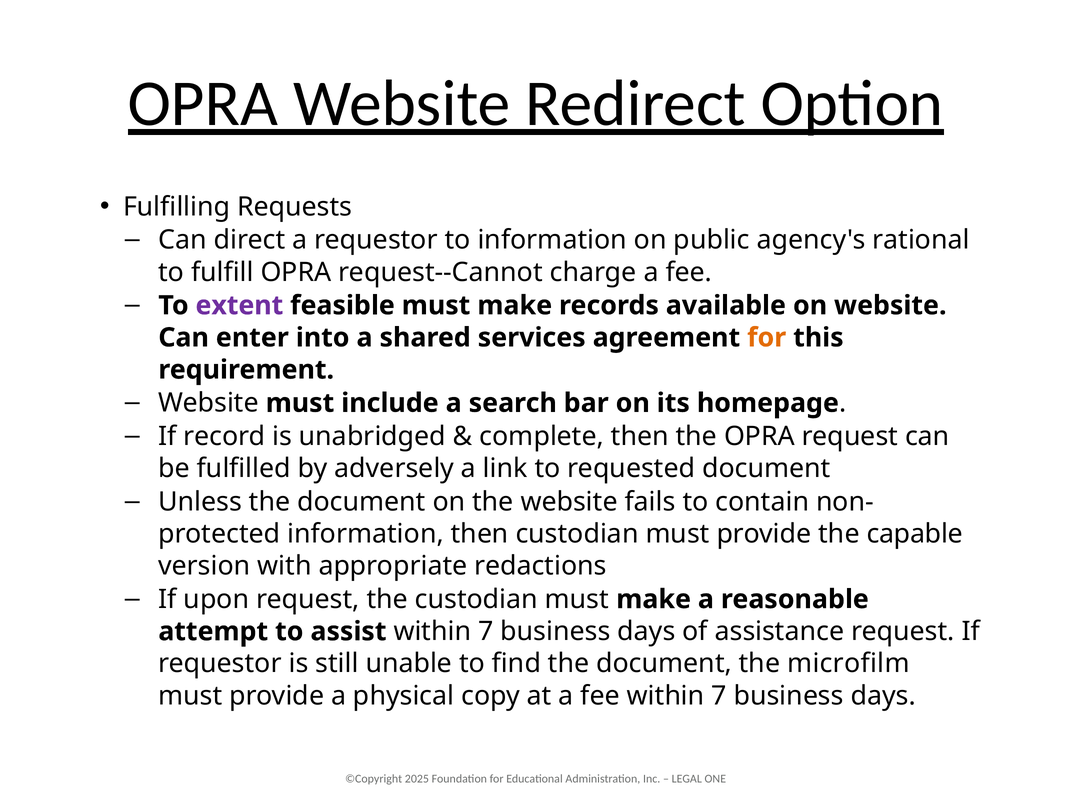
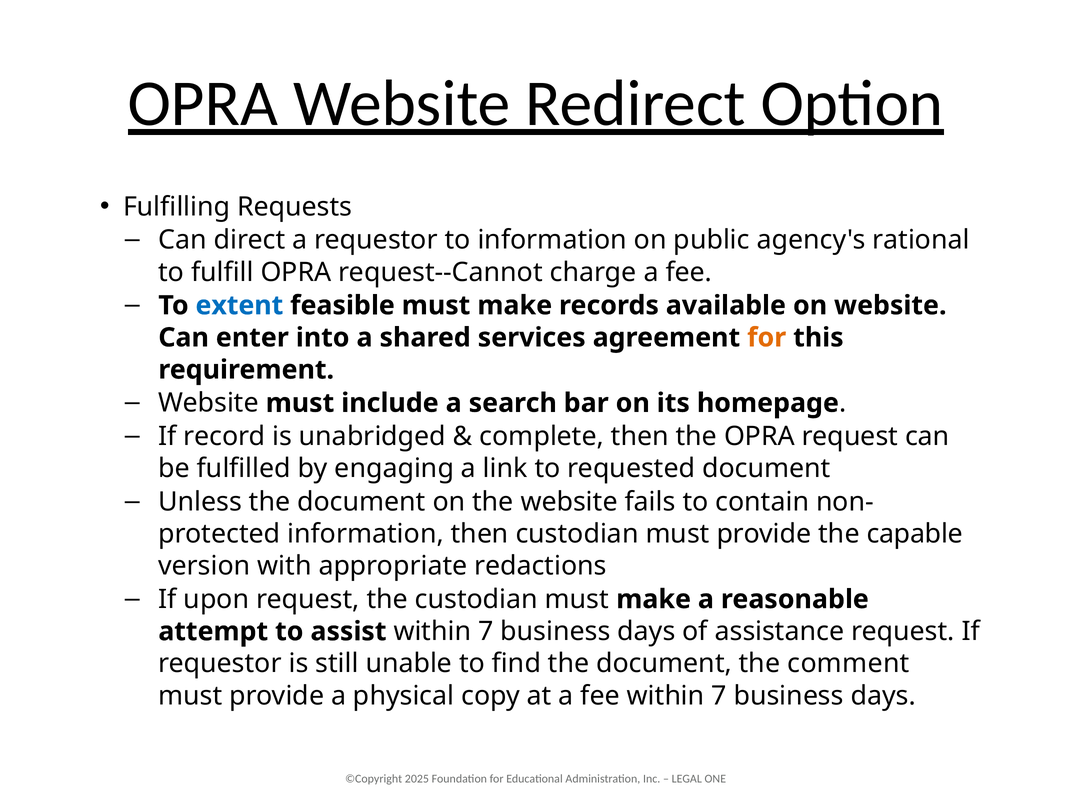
extent colour: purple -> blue
adversely: adversely -> engaging
microfilm: microfilm -> comment
